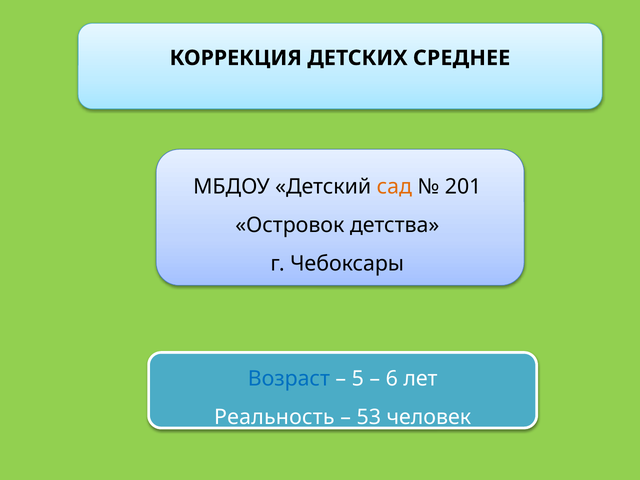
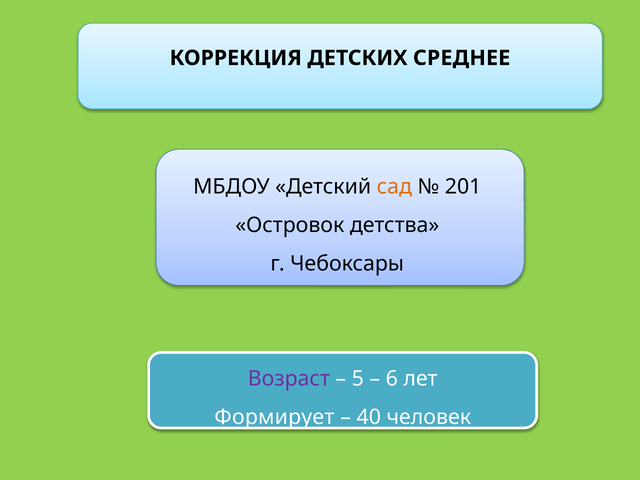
Возраст colour: blue -> purple
Реальность: Реальность -> Формирует
53: 53 -> 40
